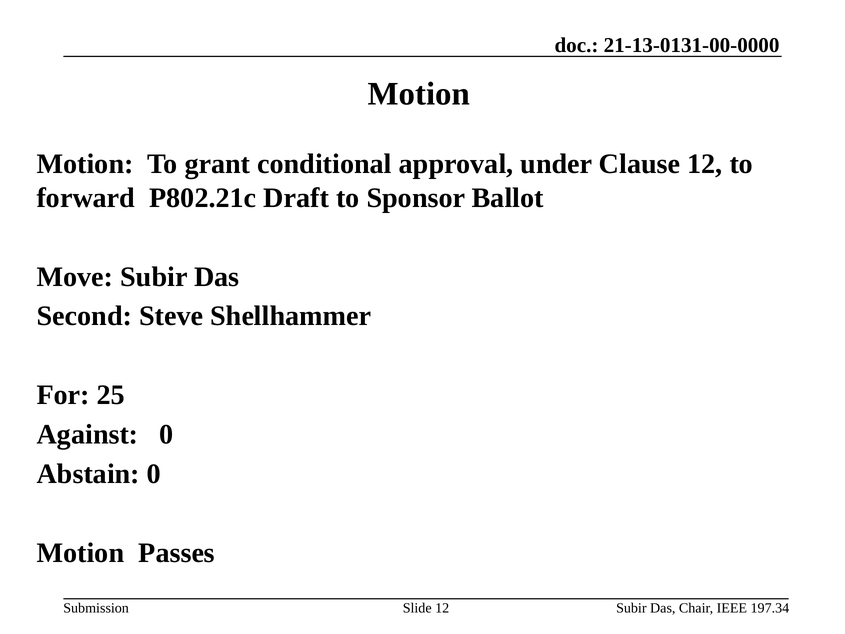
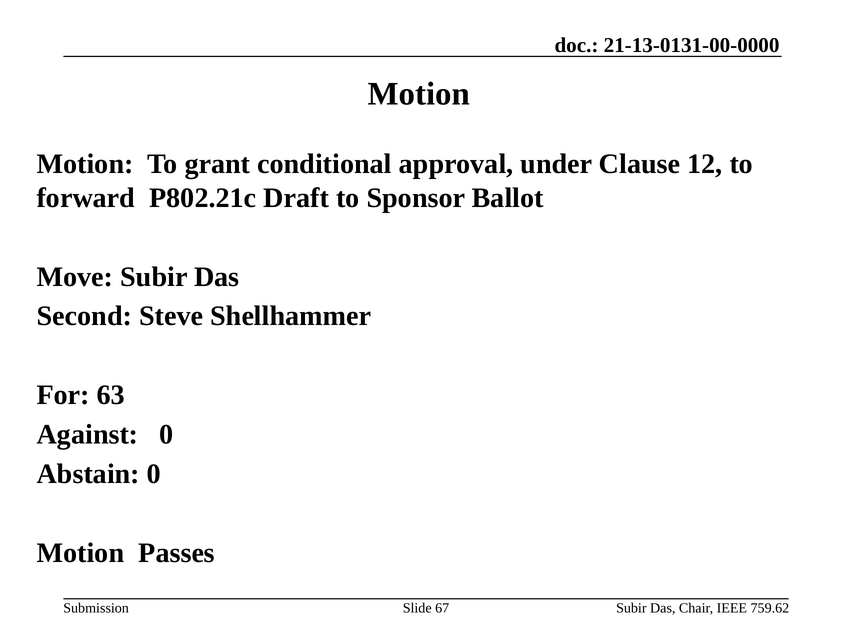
25: 25 -> 63
Slide 12: 12 -> 67
197.34: 197.34 -> 759.62
